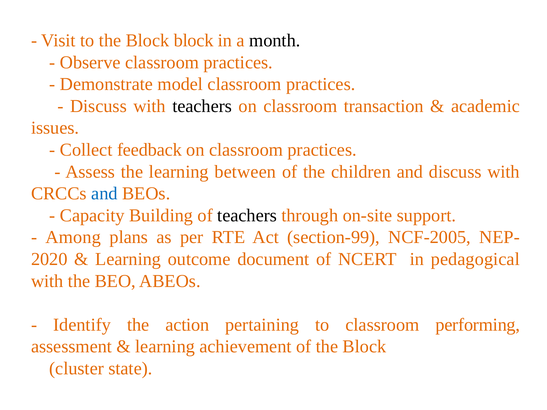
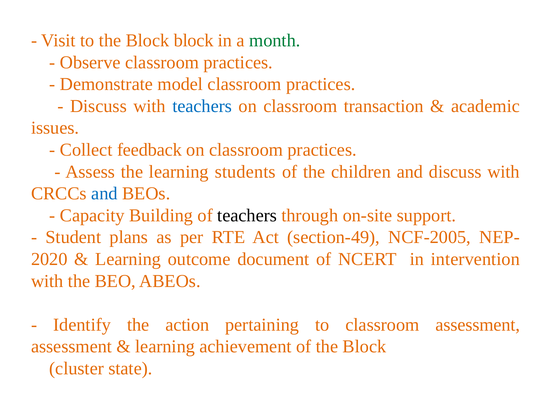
month colour: black -> green
teachers at (202, 106) colour: black -> blue
between: between -> students
Among: Among -> Student
section-99: section-99 -> section-49
pedagogical: pedagogical -> intervention
classroom performing: performing -> assessment
